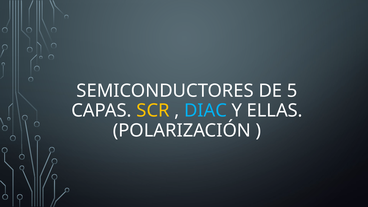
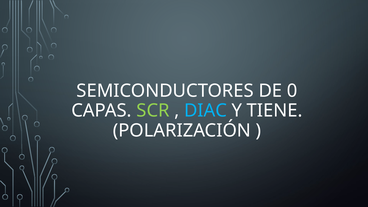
5: 5 -> 0
SCR colour: yellow -> light green
ELLAS: ELLAS -> TIENE
